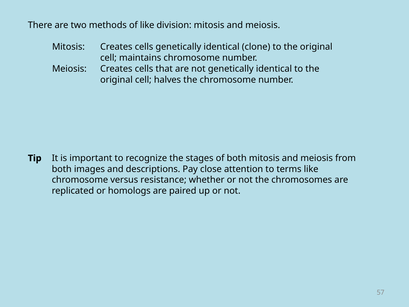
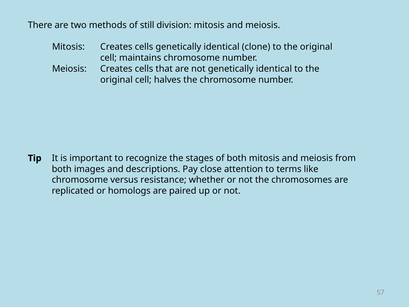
of like: like -> still
